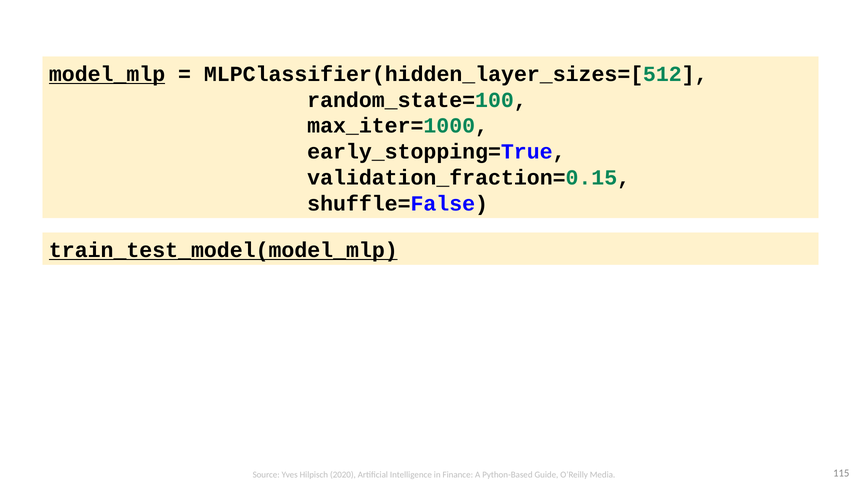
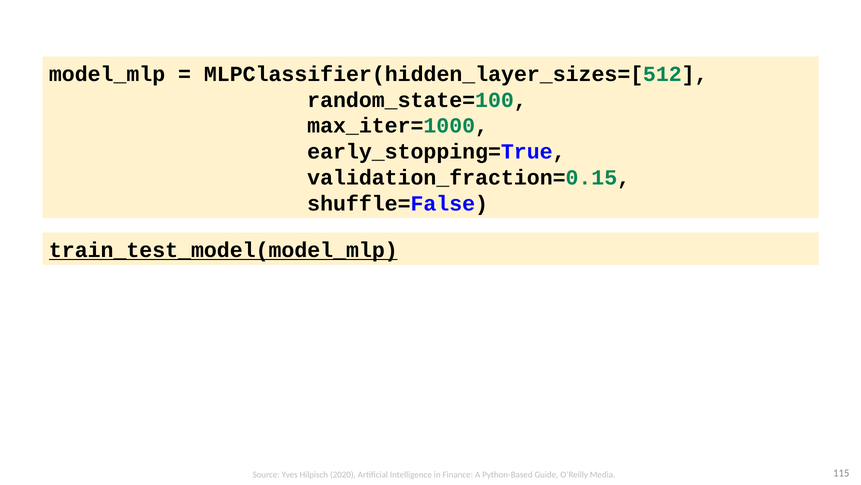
model_mlp underline: present -> none
